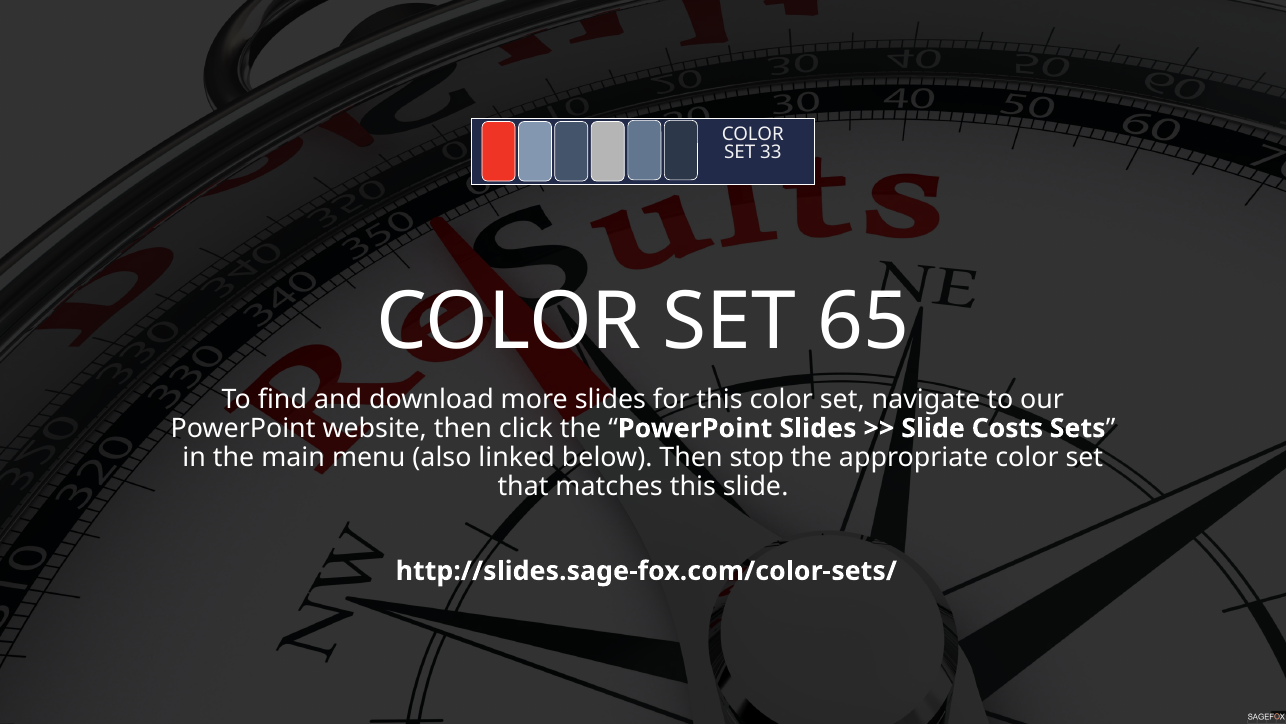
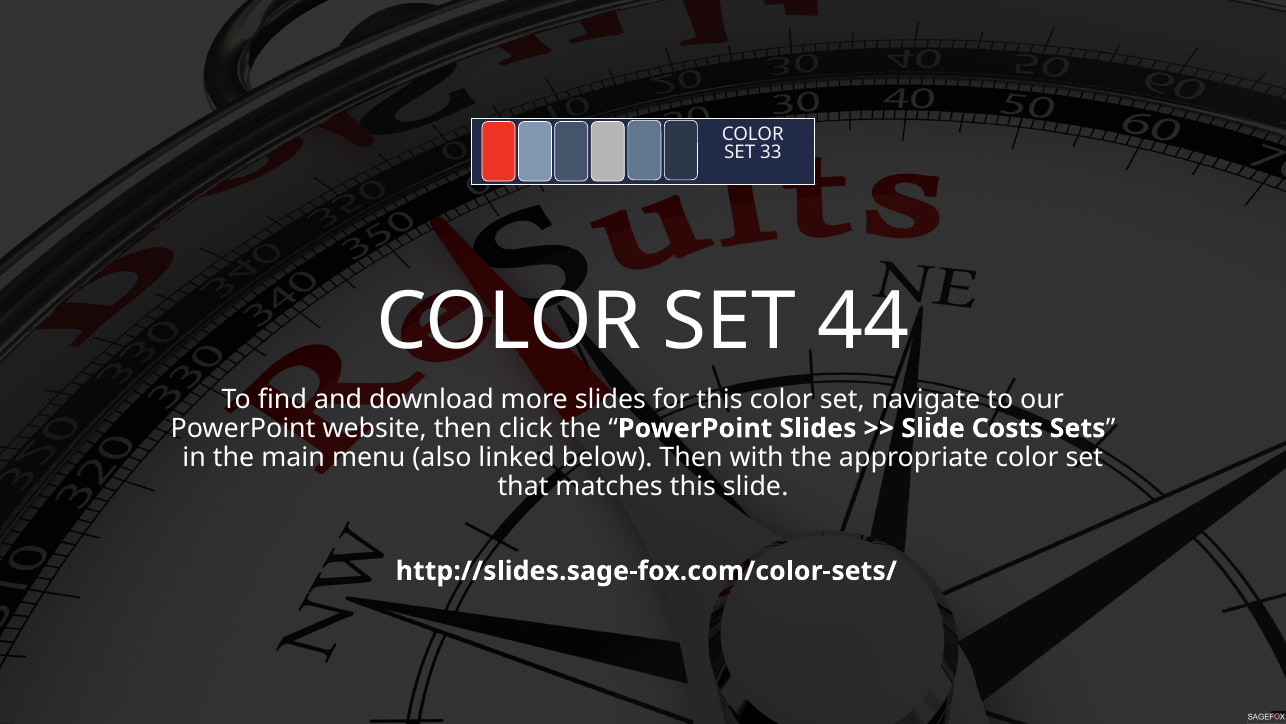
65: 65 -> 44
stop: stop -> with
